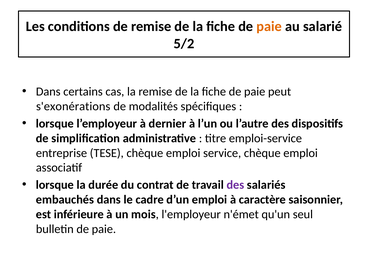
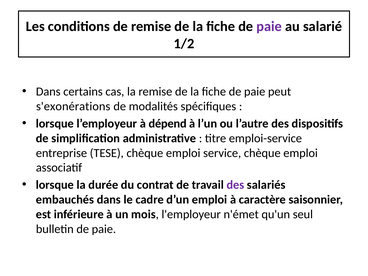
paie at (269, 26) colour: orange -> purple
5/2: 5/2 -> 1/2
dernier: dernier -> dépend
